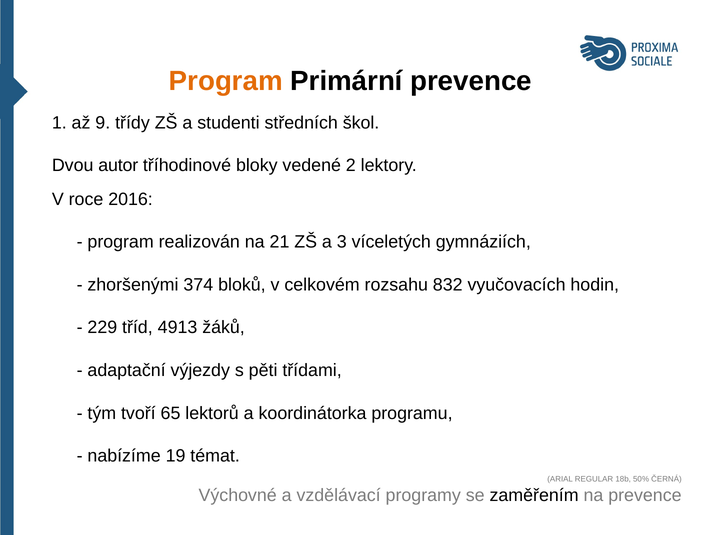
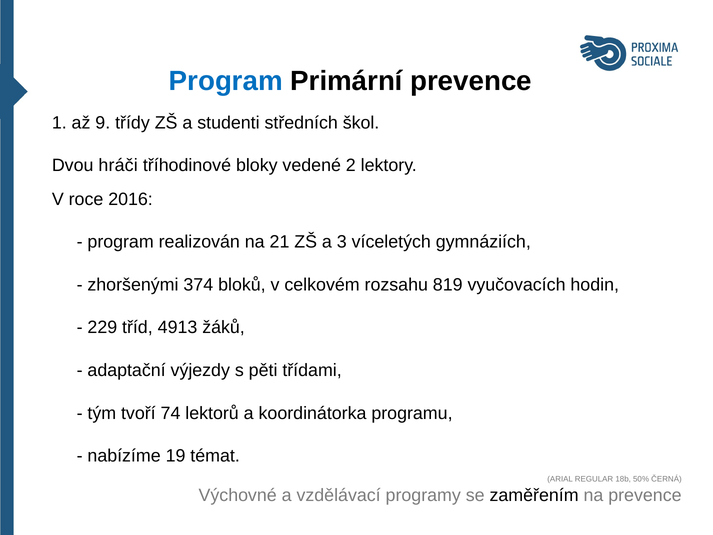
Program at (226, 81) colour: orange -> blue
autor: autor -> hráči
832: 832 -> 819
65: 65 -> 74
